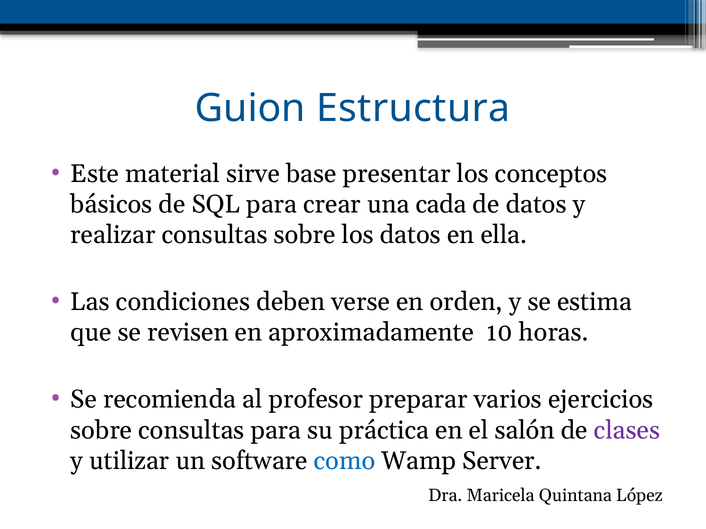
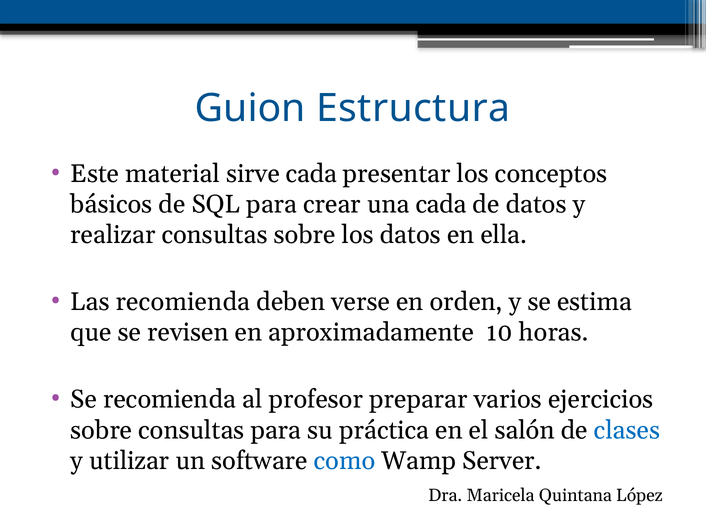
sirve base: base -> cada
Las condiciones: condiciones -> recomienda
clases colour: purple -> blue
